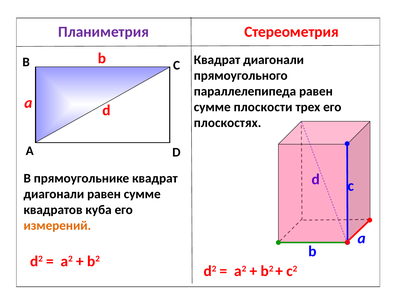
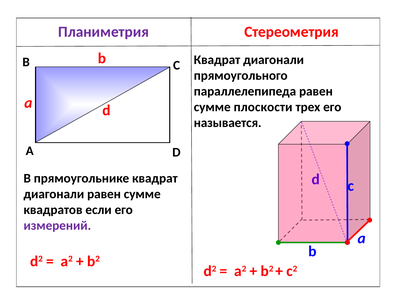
плоскостях: плоскостях -> называется
куба: куба -> если
измерений colour: orange -> purple
